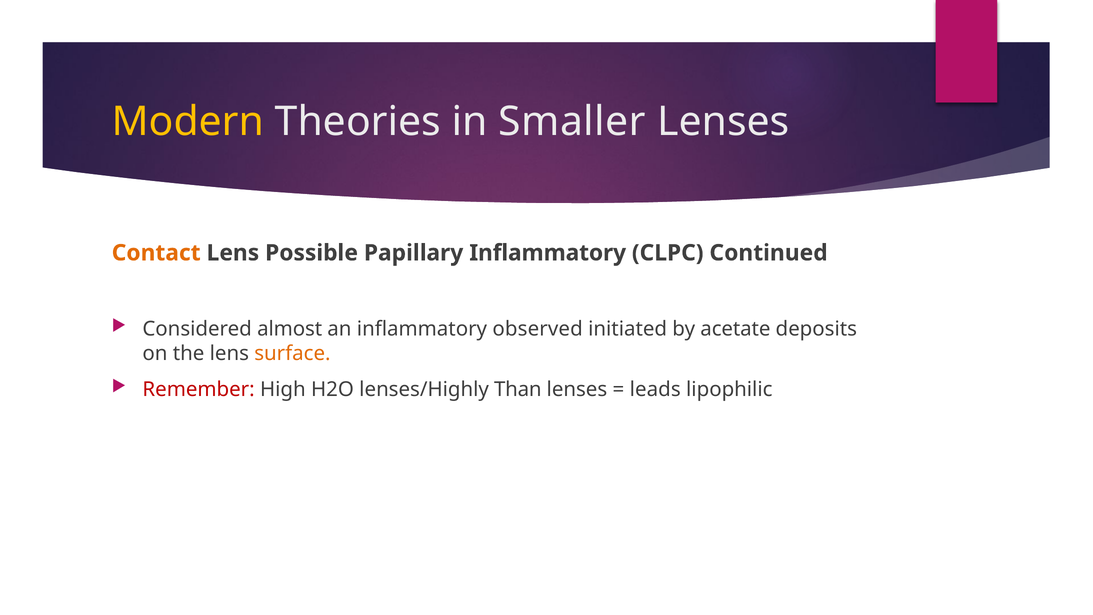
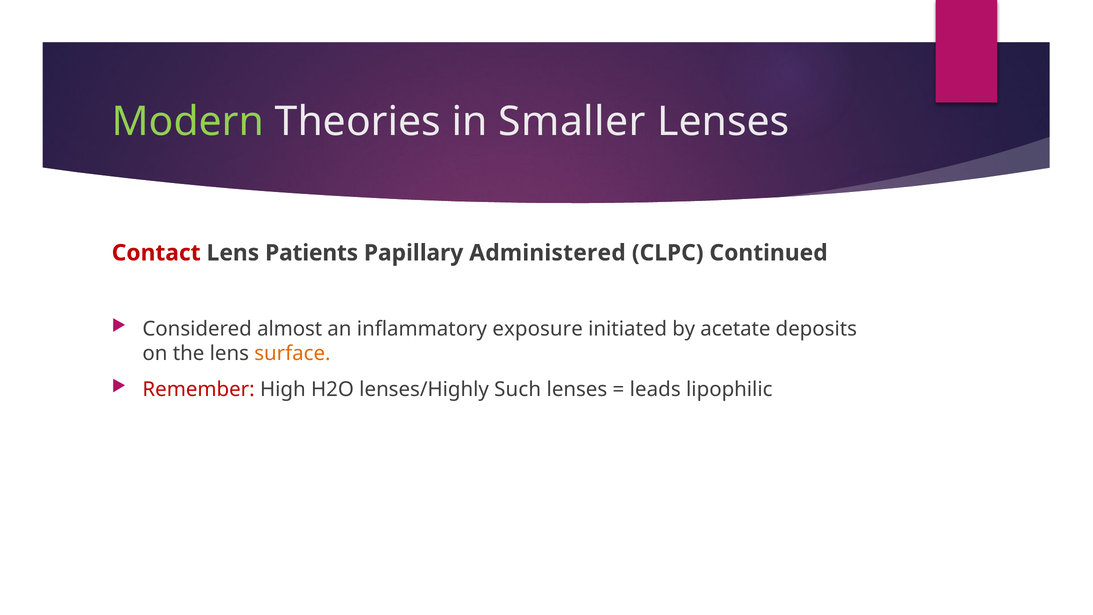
Modern colour: yellow -> light green
Contact colour: orange -> red
Possible: Possible -> Patients
Papillary Inflammatory: Inflammatory -> Administered
observed: observed -> exposure
Than: Than -> Such
